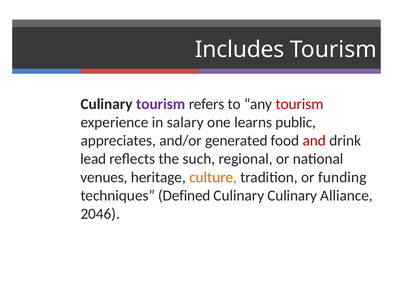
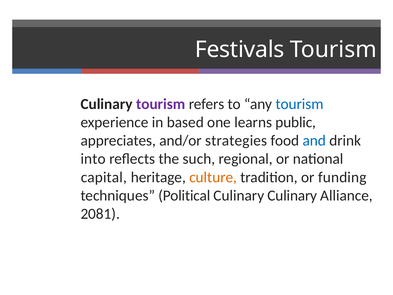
Includes: Includes -> Festivals
tourism at (300, 104) colour: red -> blue
salary: salary -> based
generated: generated -> strategies
and colour: red -> blue
lead: lead -> into
venues: venues -> capital
Defined: Defined -> Political
2046: 2046 -> 2081
